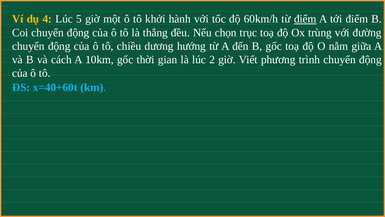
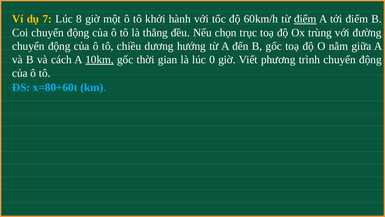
4: 4 -> 7
5: 5 -> 8
10km underline: none -> present
2: 2 -> 0
x=40+60t: x=40+60t -> x=80+60t
